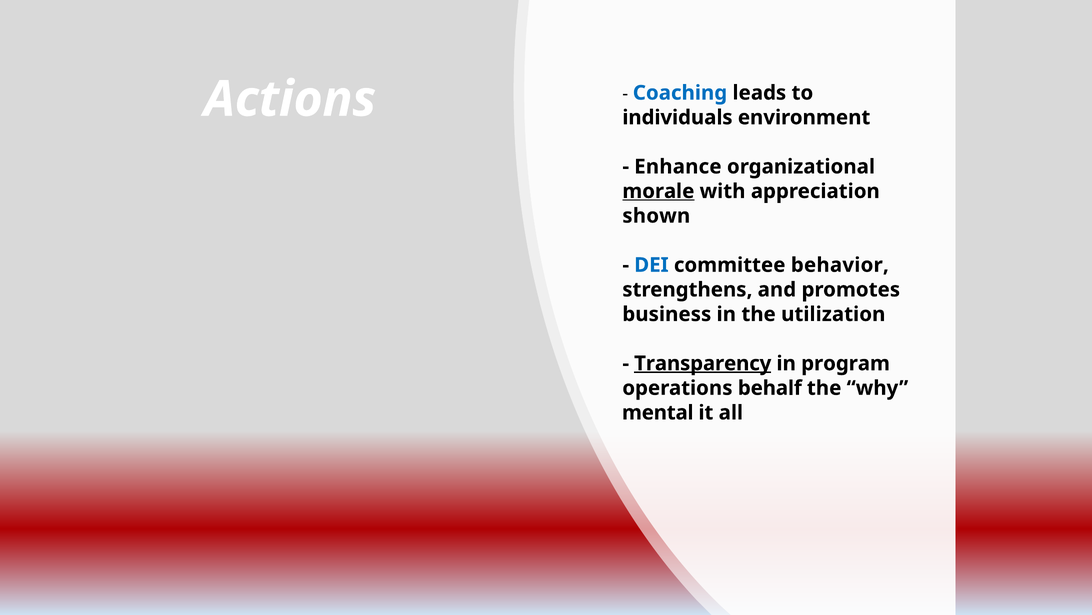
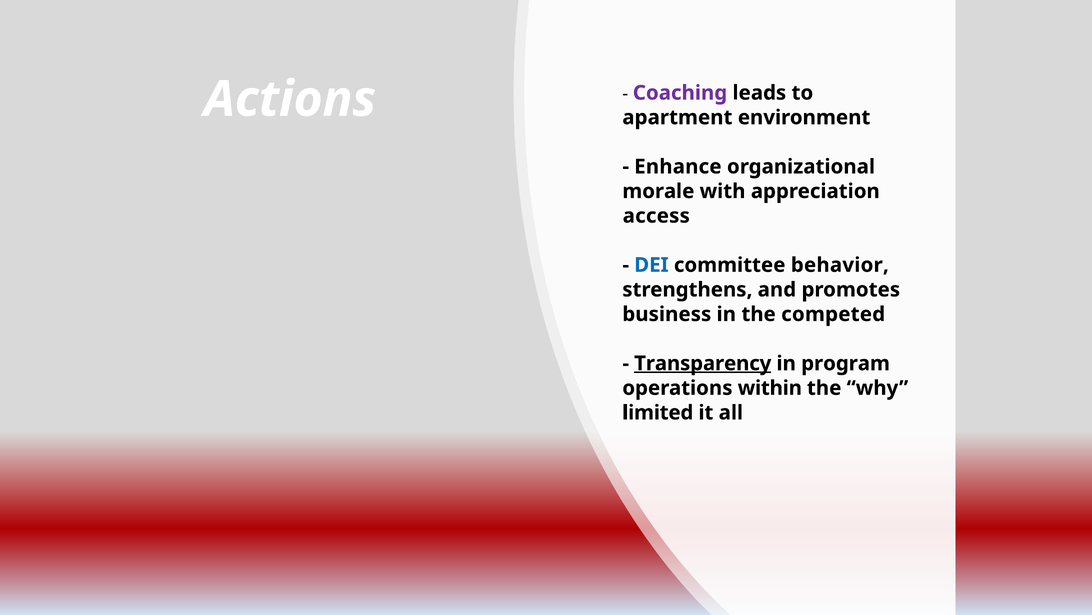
Coaching colour: blue -> purple
individuals: individuals -> apartment
morale underline: present -> none
shown: shown -> access
utilization: utilization -> competed
behalf: behalf -> within
mental: mental -> limited
